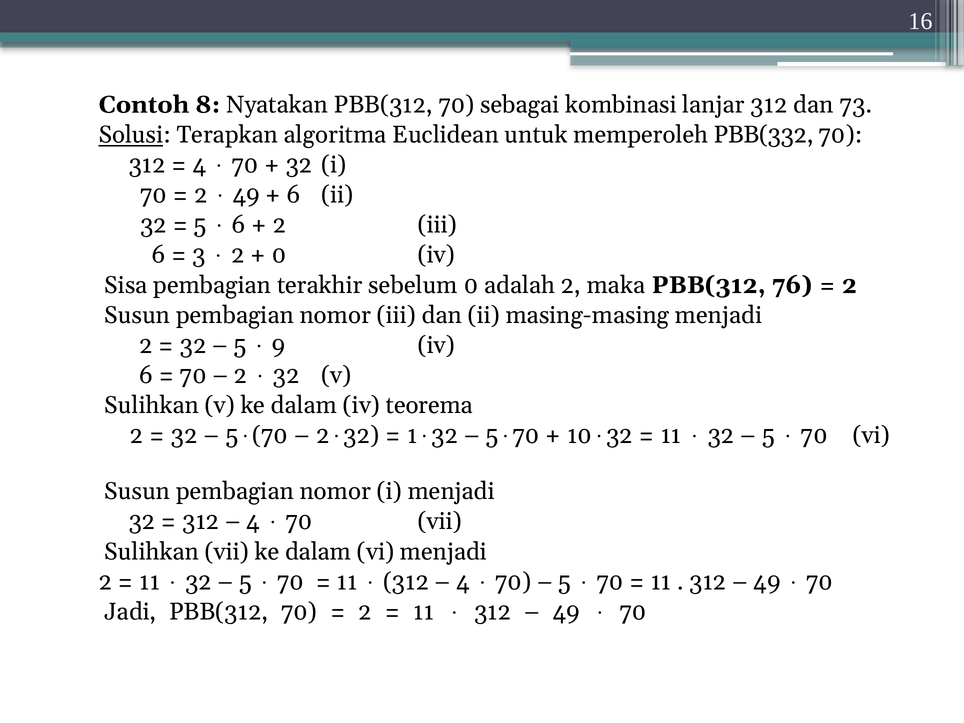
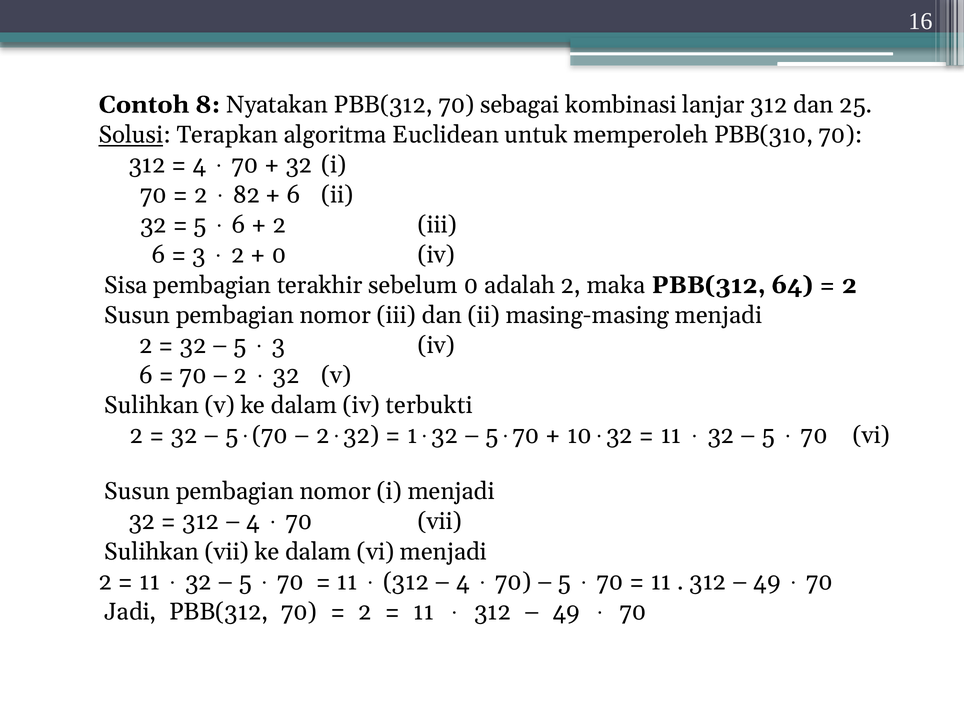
73: 73 -> 25
PBB(332: PBB(332 -> PBB(310
49 at (246, 195): 49 -> 82
76: 76 -> 64
9 at (279, 345): 9 -> 3
teorema: teorema -> terbukti
